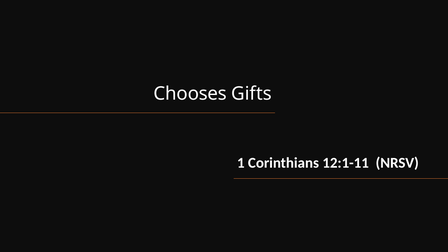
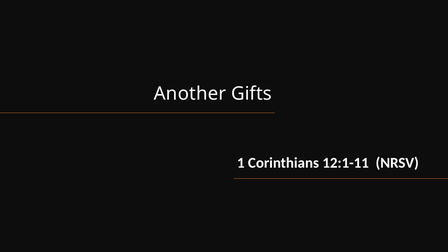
Chooses: Chooses -> Another
